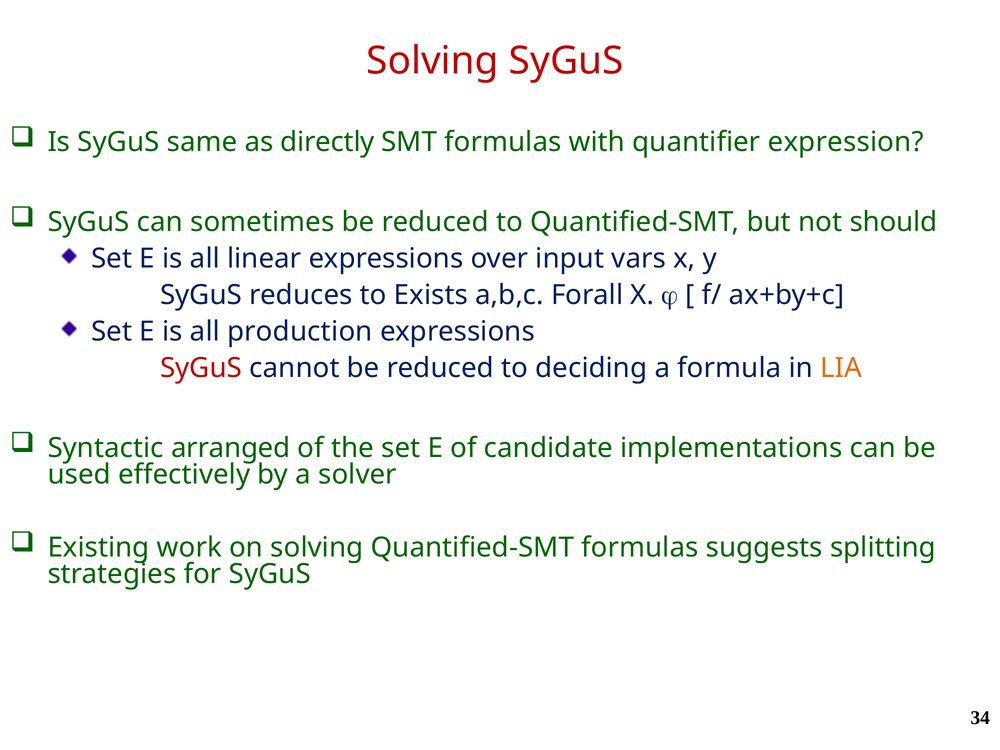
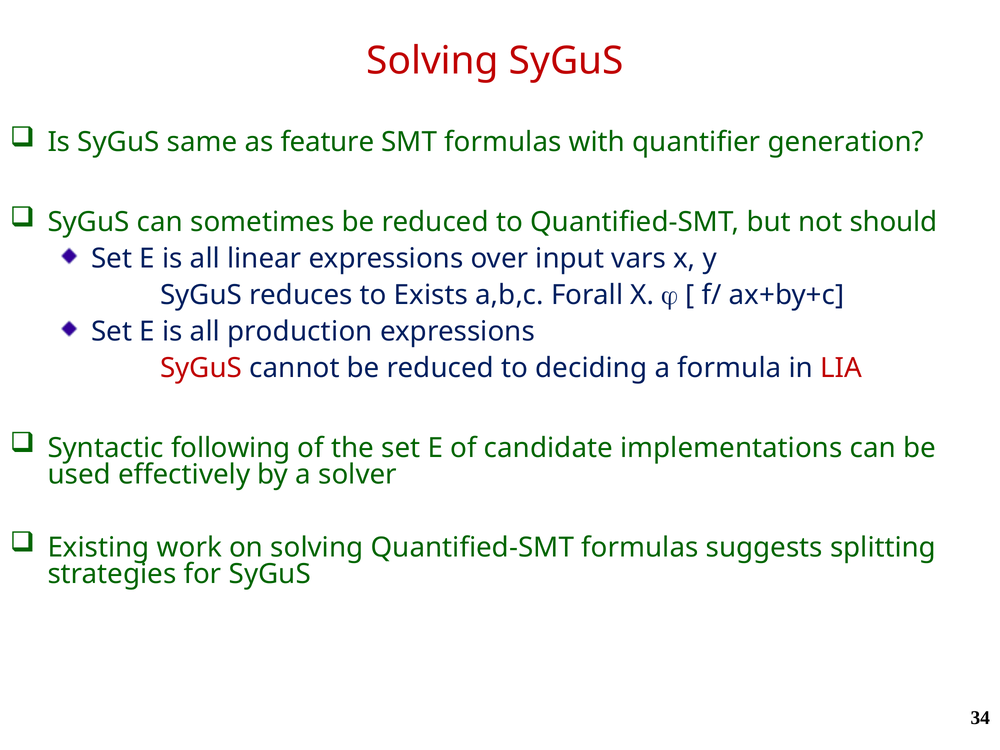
directly: directly -> feature
expression: expression -> generation
LIA colour: orange -> red
arranged: arranged -> following
